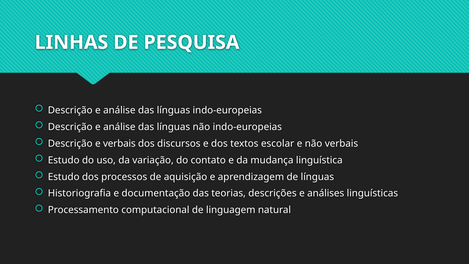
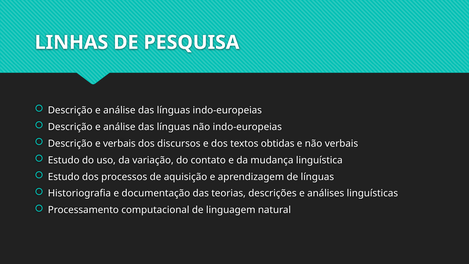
escolar: escolar -> obtidas
